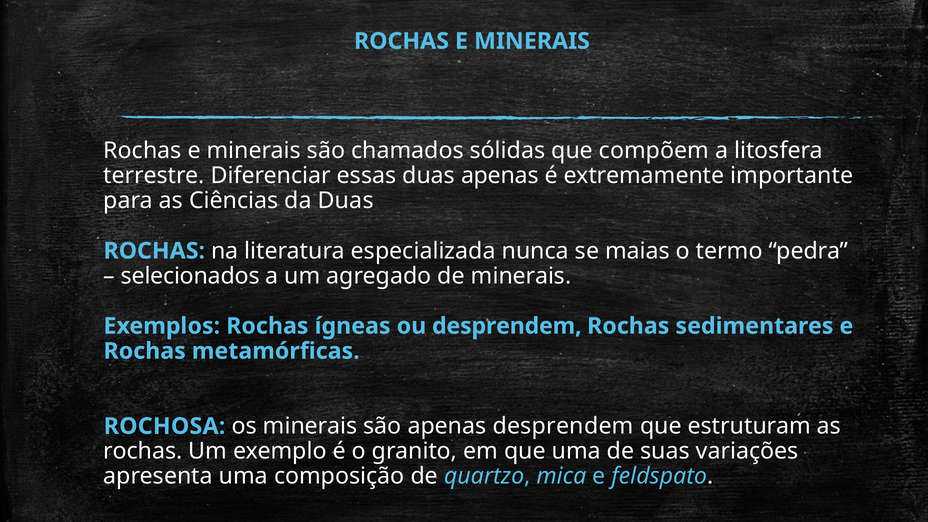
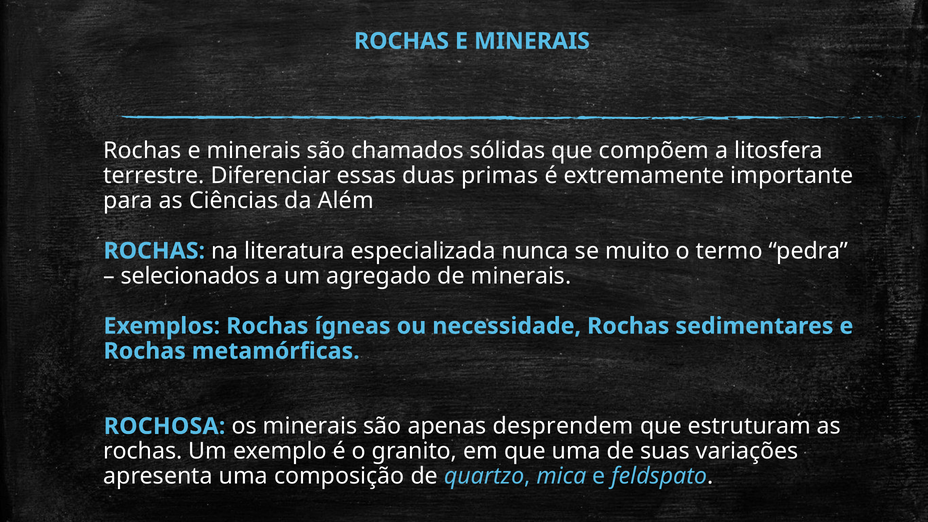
duas apenas: apenas -> primas
da Duas: Duas -> Além
maias: maias -> muito
ou desprendem: desprendem -> necessidade
